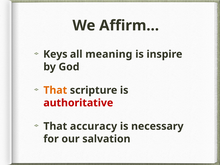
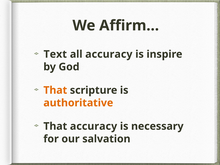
Keys: Keys -> Text
all meaning: meaning -> accuracy
authoritative colour: red -> orange
